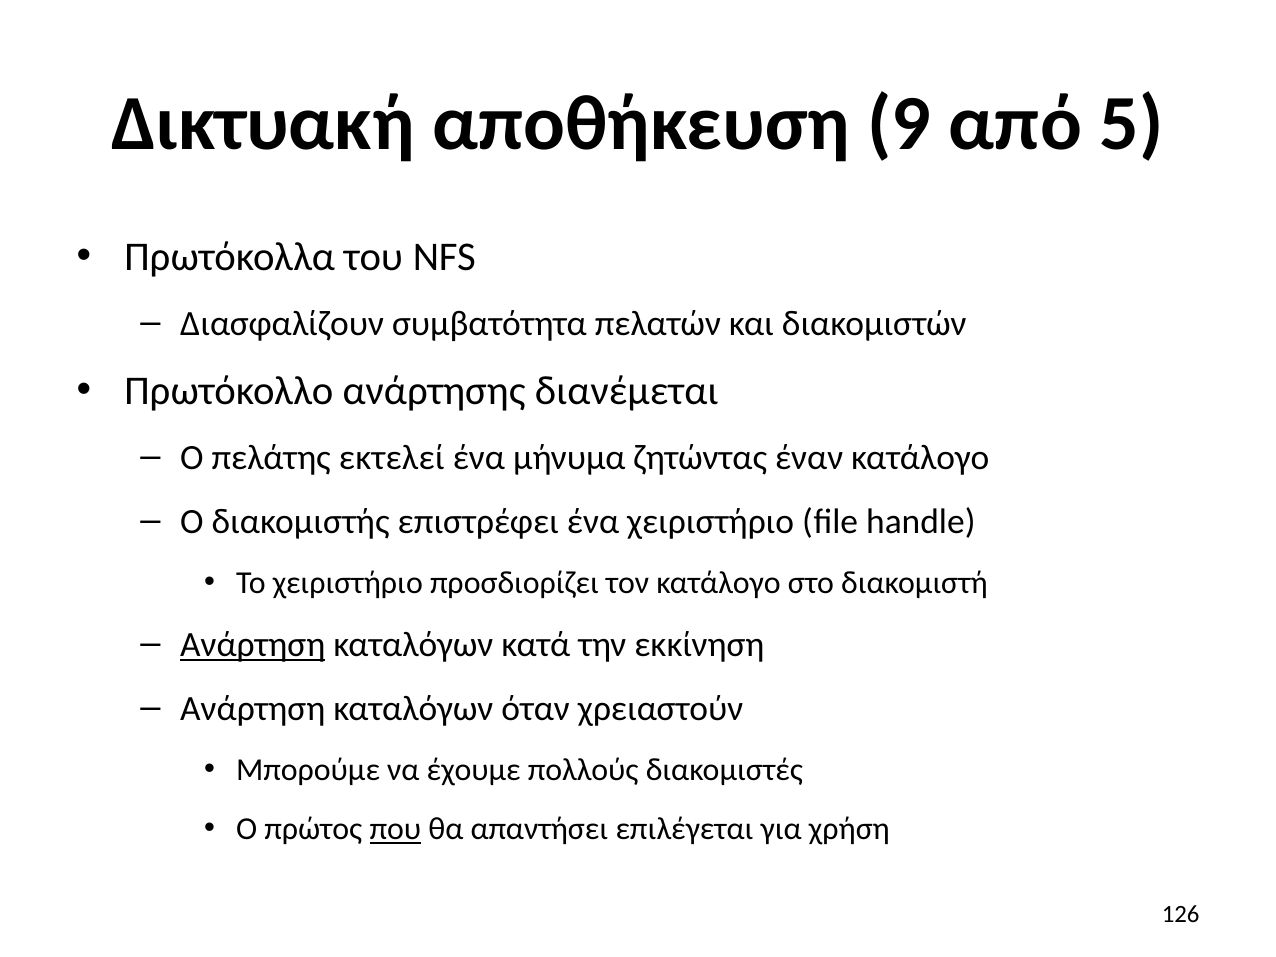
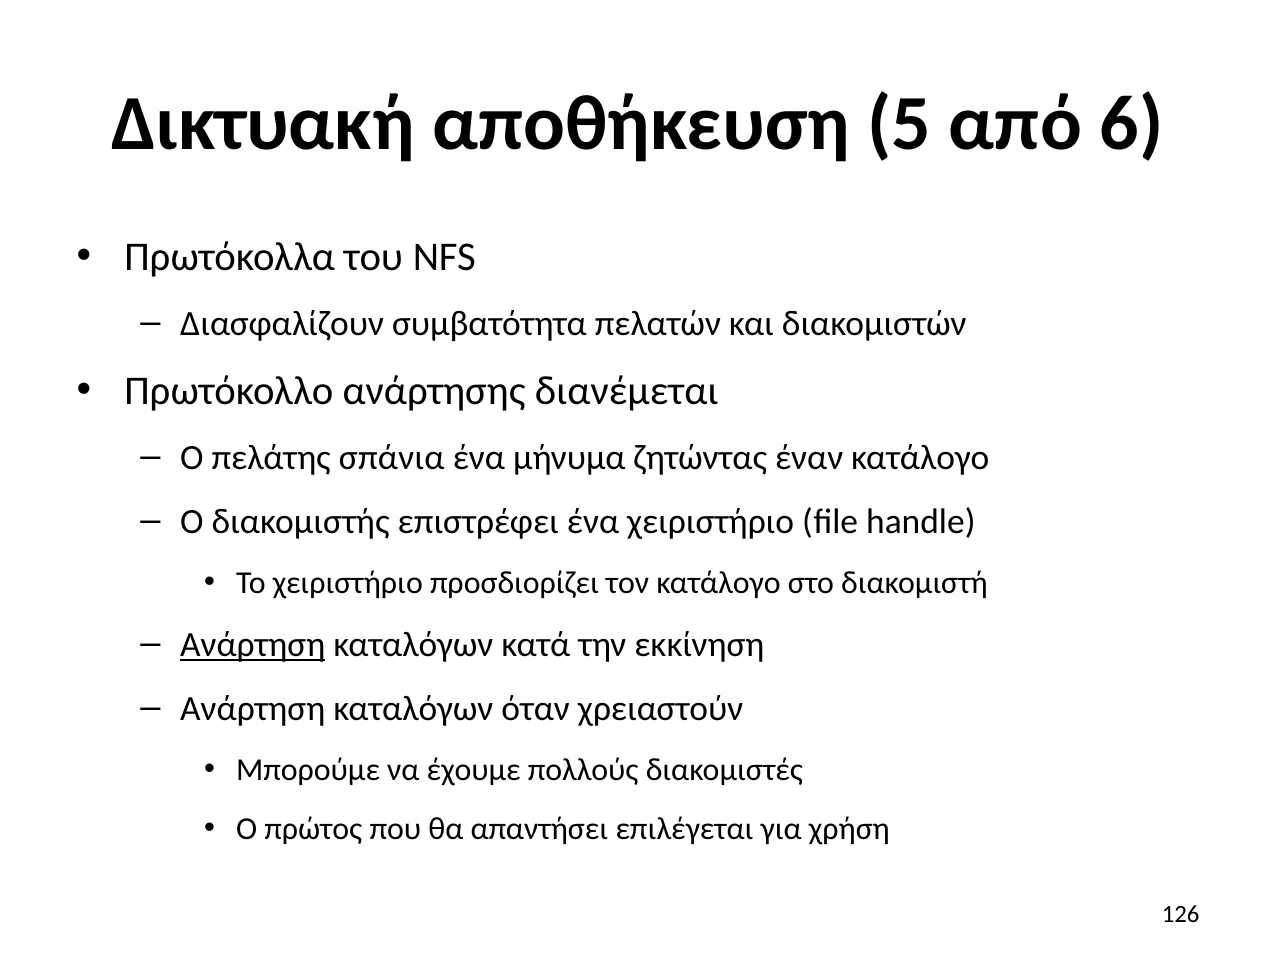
9: 9 -> 5
5: 5 -> 6
εκτελεί: εκτελεί -> σπάνια
που underline: present -> none
